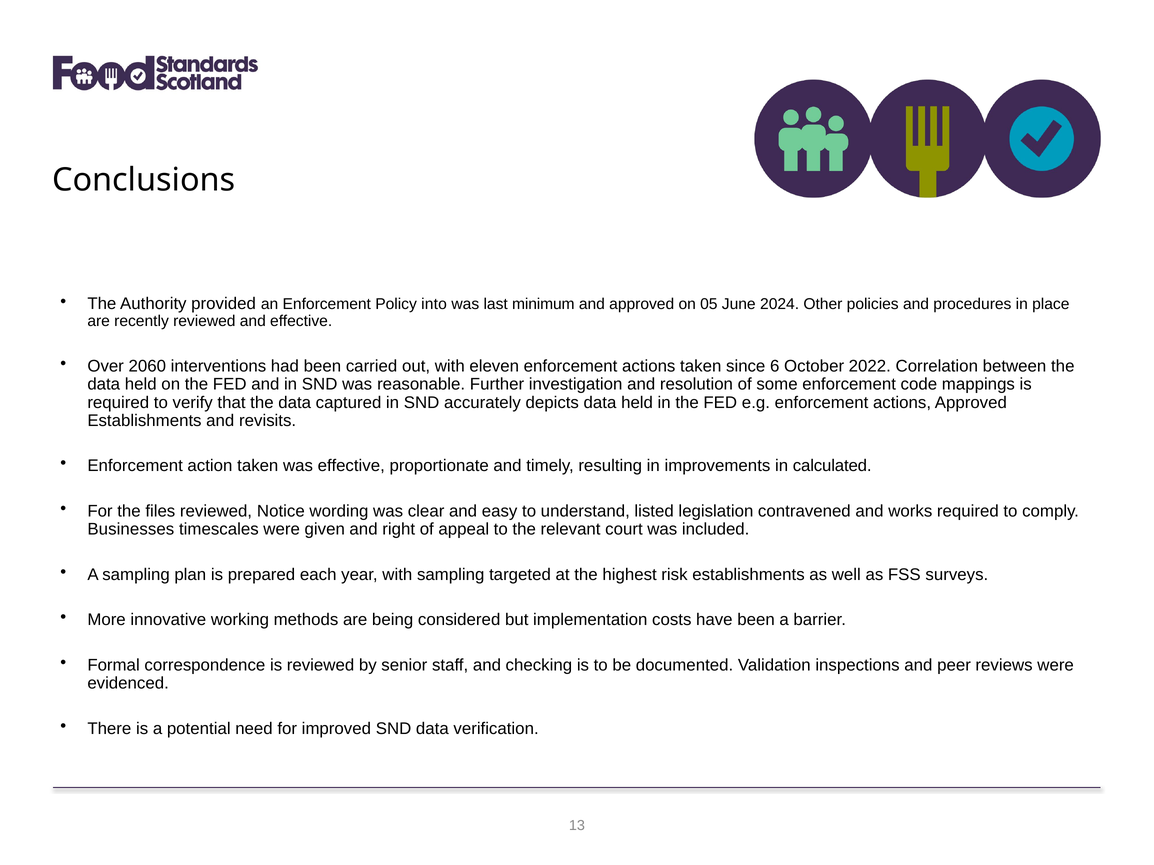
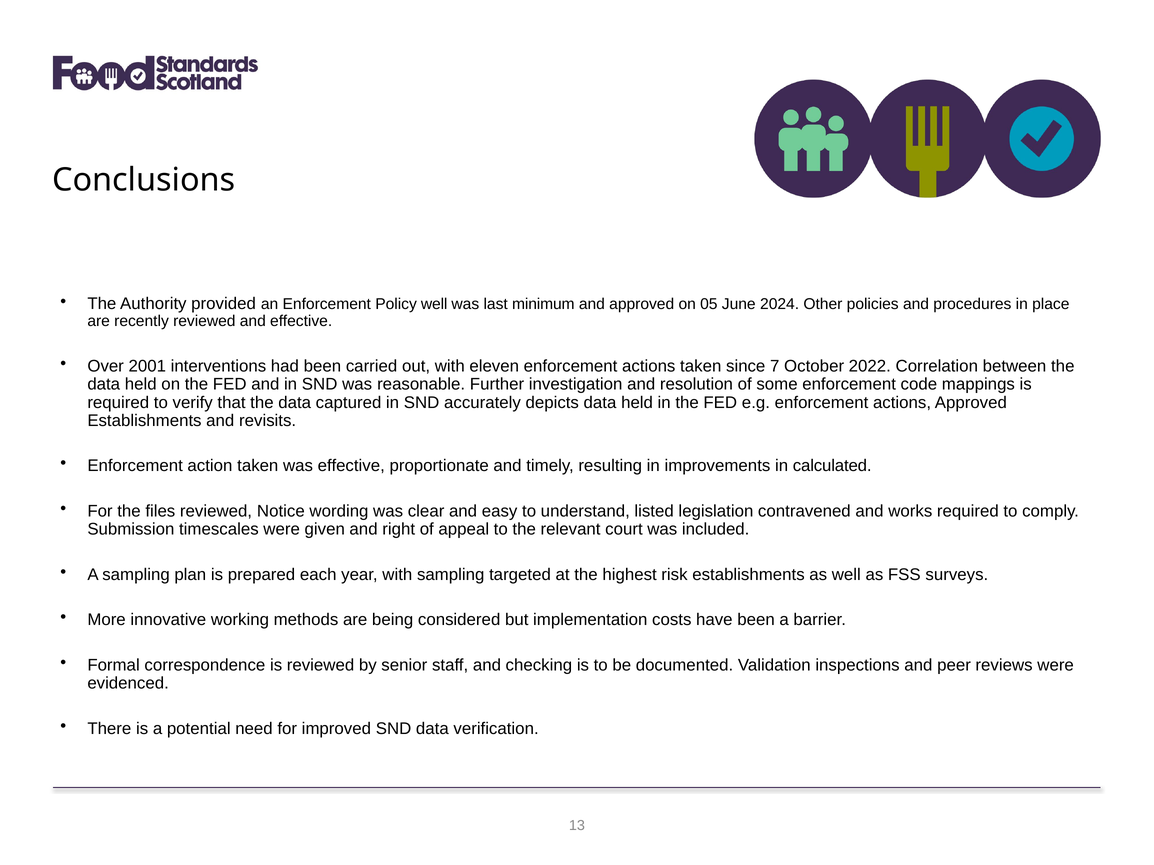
Policy into: into -> well
2060: 2060 -> 2001
6: 6 -> 7
Businesses: Businesses -> Submission
